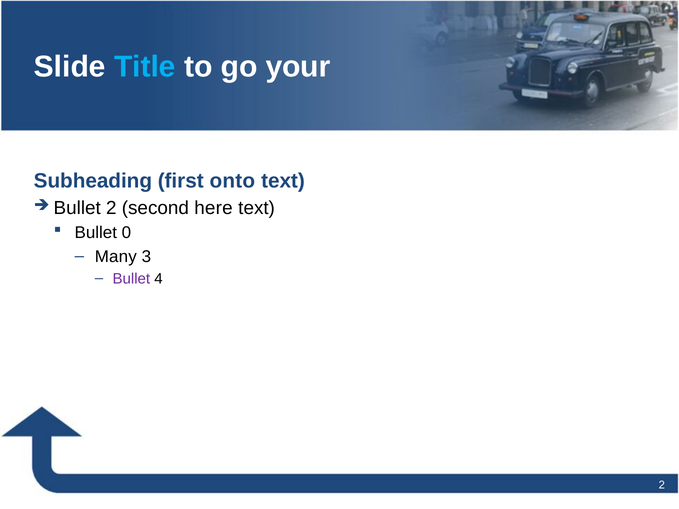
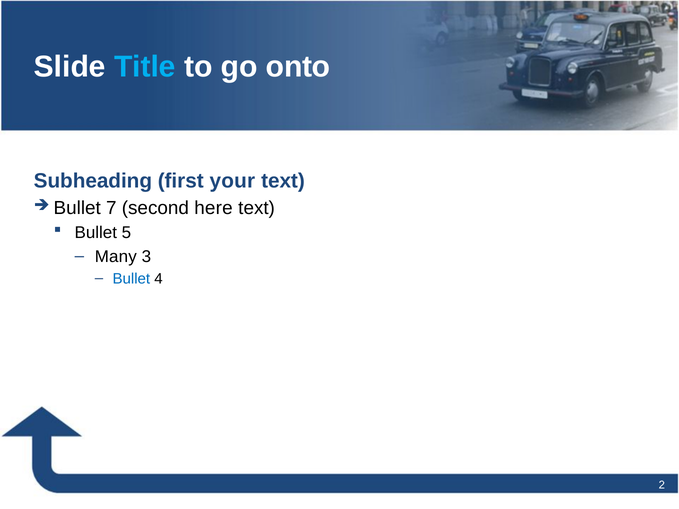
your: your -> onto
onto: onto -> your
2: 2 -> 7
0: 0 -> 5
Bullet at (131, 279) colour: purple -> blue
